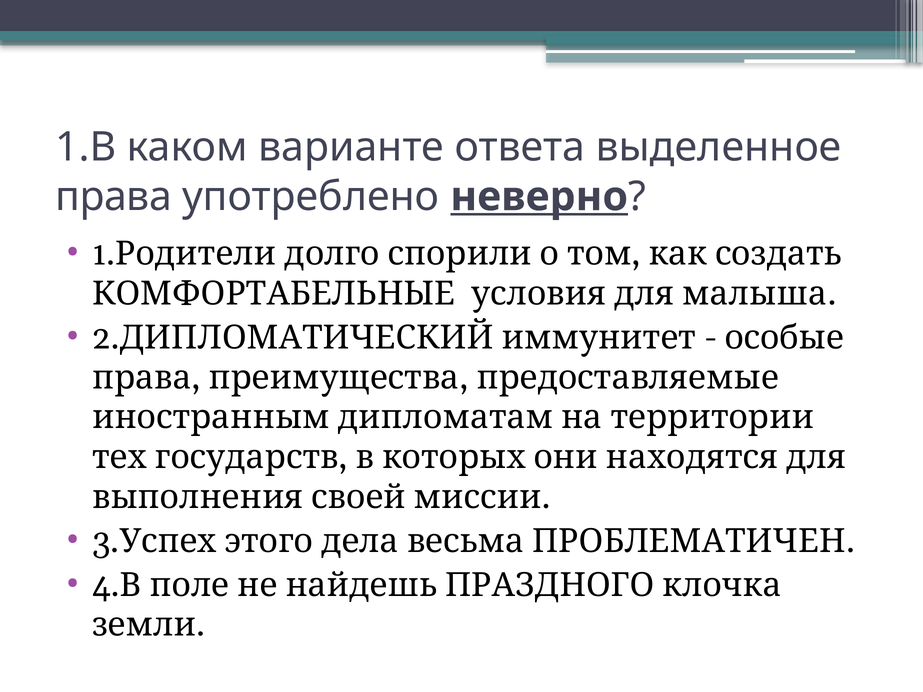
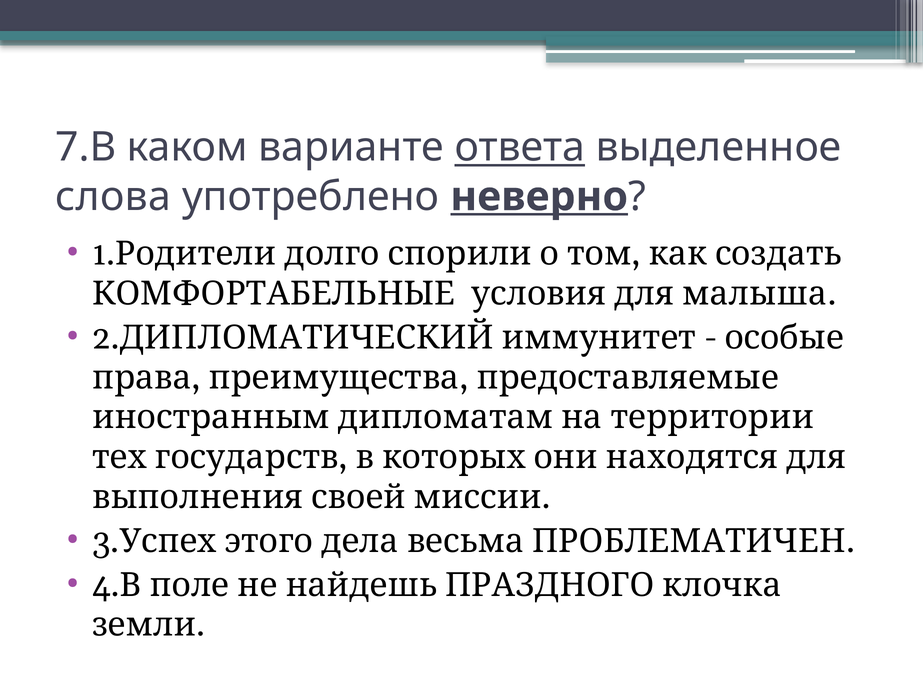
1.В: 1.В -> 7.В
ответа underline: none -> present
права at (114, 197): права -> слова
